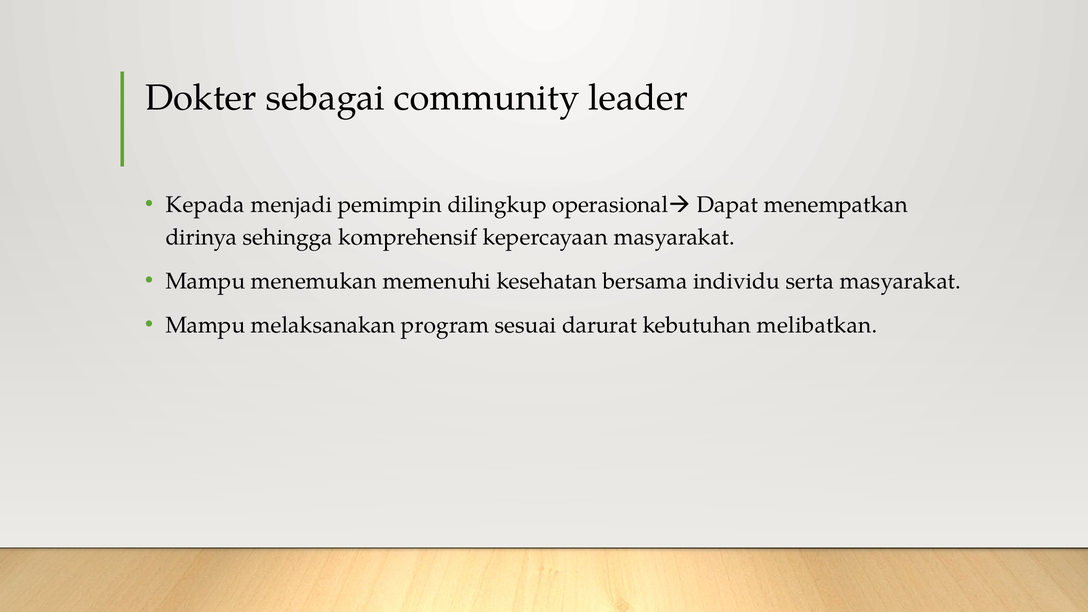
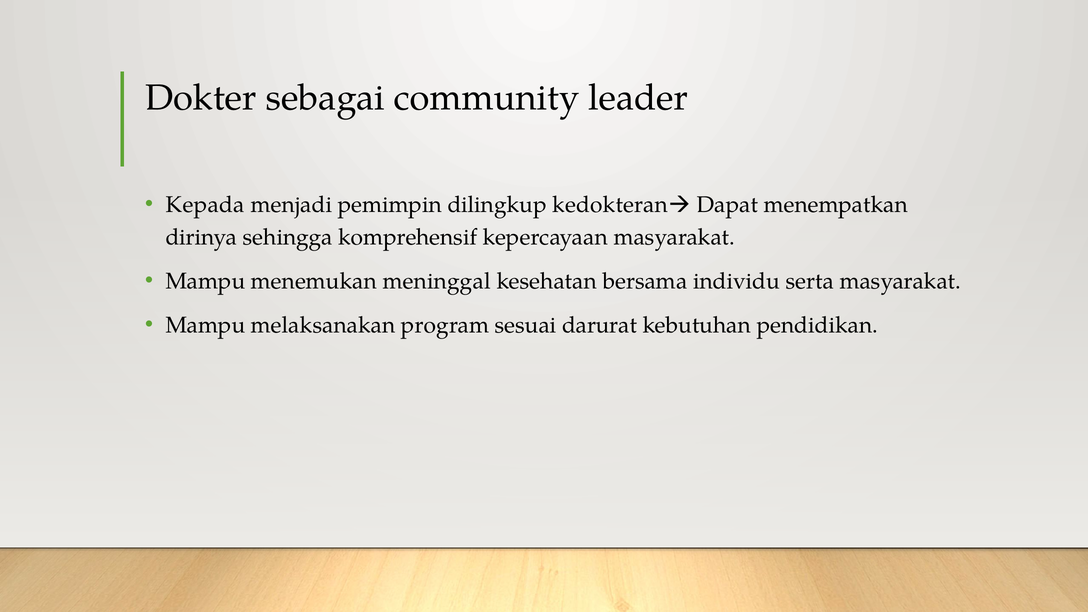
operasional: operasional -> kedokteran
memenuhi: memenuhi -> meninggal
melibatkan: melibatkan -> pendidikan
